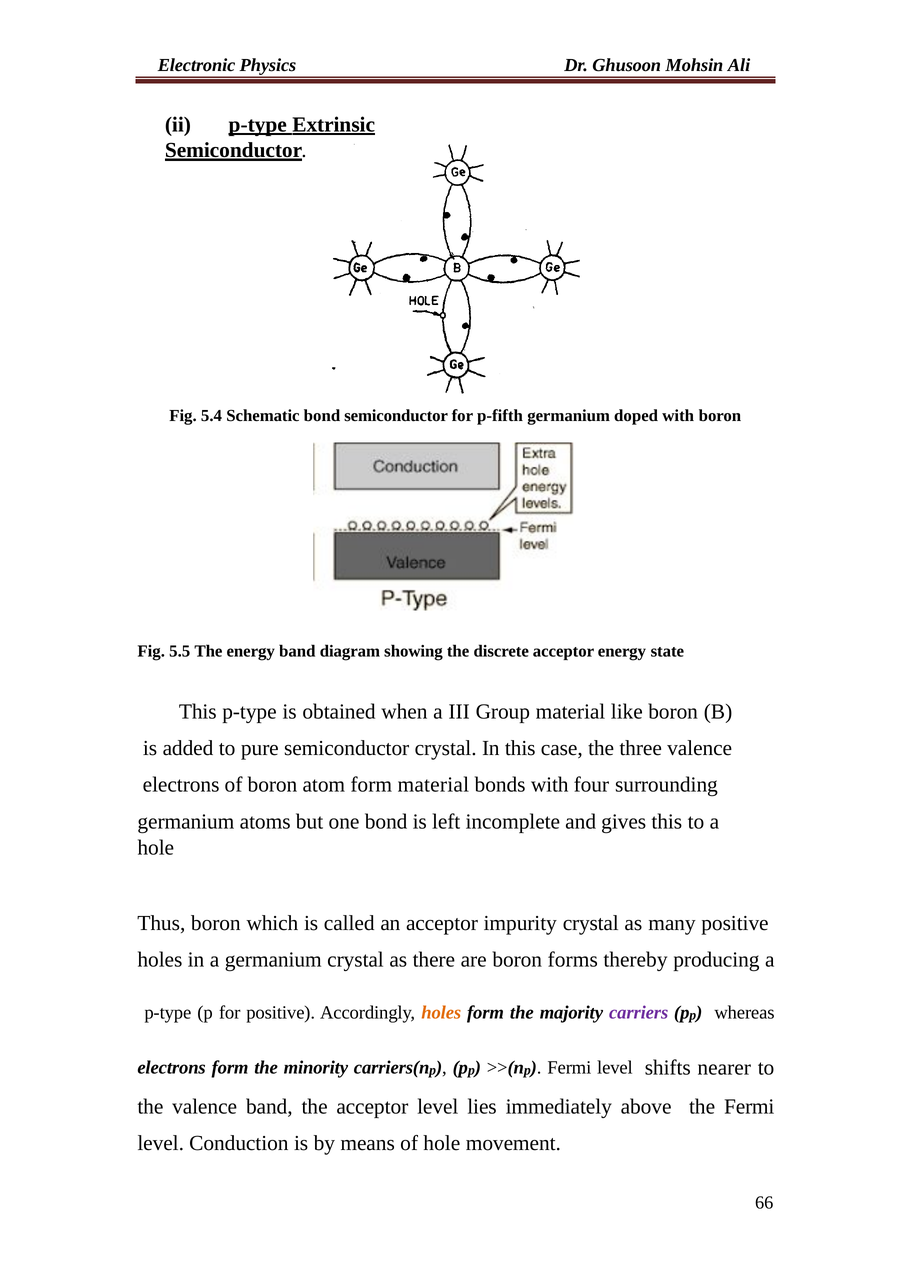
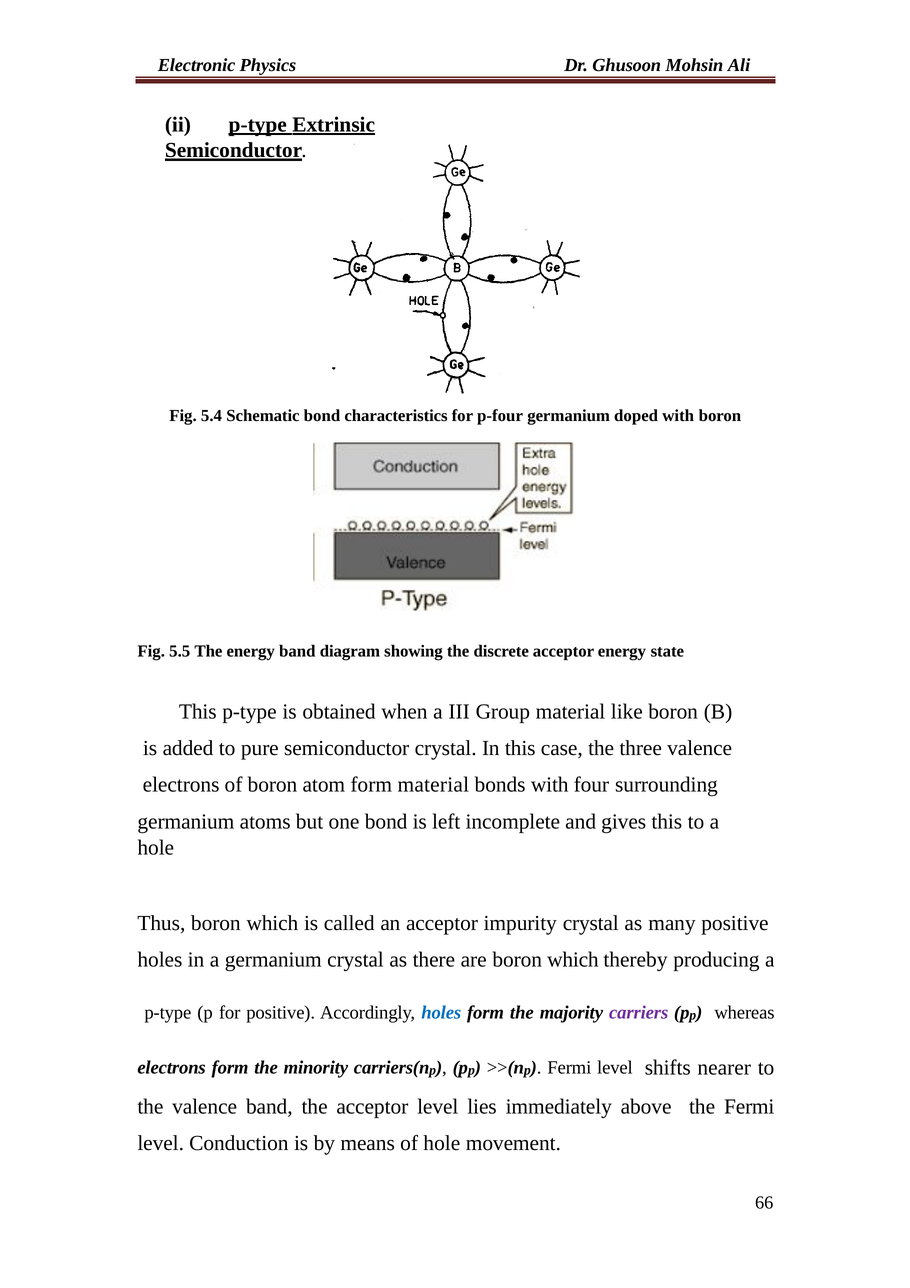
bond semiconductor: semiconductor -> characteristics
p-fifth: p-fifth -> p-four
are boron forms: forms -> which
holes at (441, 1012) colour: orange -> blue
